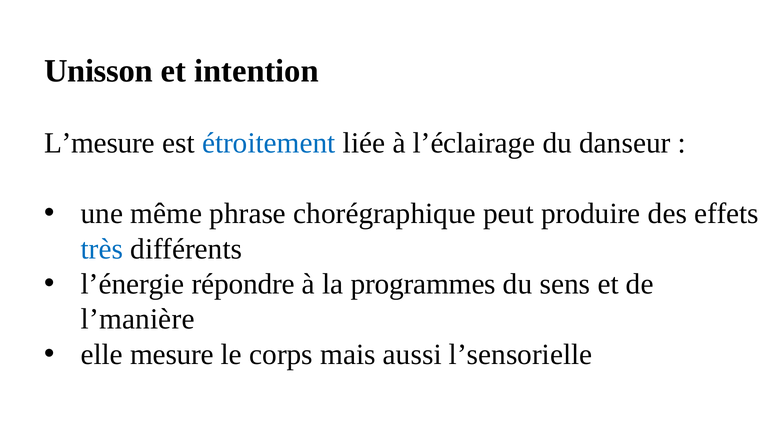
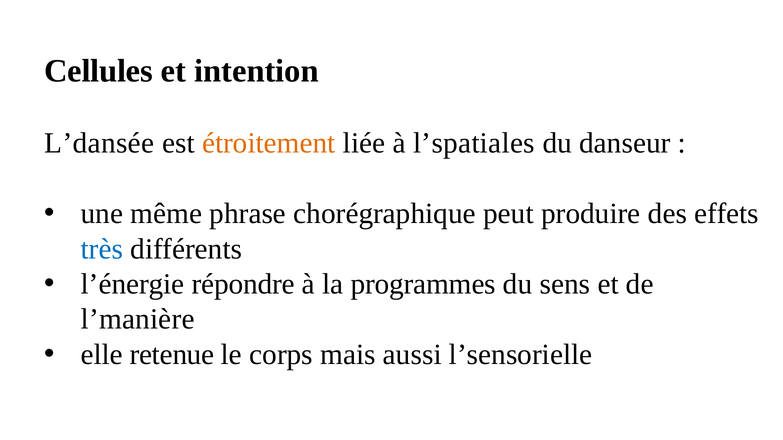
Unisson: Unisson -> Cellules
L’mesure: L’mesure -> L’dansée
étroitement colour: blue -> orange
l’éclairage: l’éclairage -> l’spatiales
mesure: mesure -> retenue
